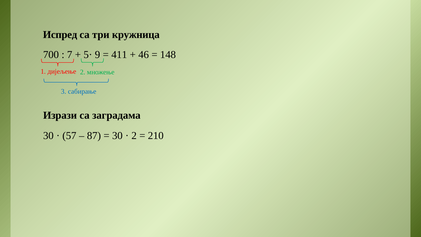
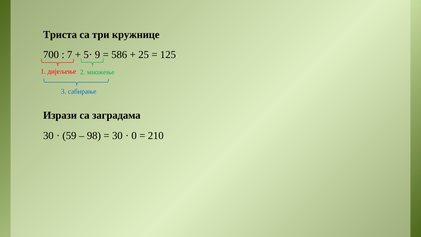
Испред: Испред -> Триста
кружница: кружница -> кружнице
411: 411 -> 586
46: 46 -> 25
148: 148 -> 125
57: 57 -> 59
87: 87 -> 98
2 at (134, 136): 2 -> 0
